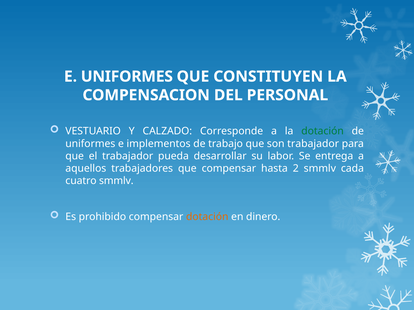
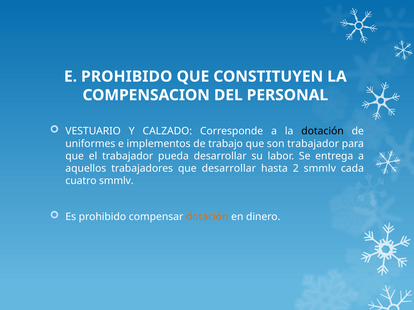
E UNIFORMES: UNIFORMES -> PROHIBIDO
dotación at (323, 131) colour: green -> black
que compensar: compensar -> desarrollar
